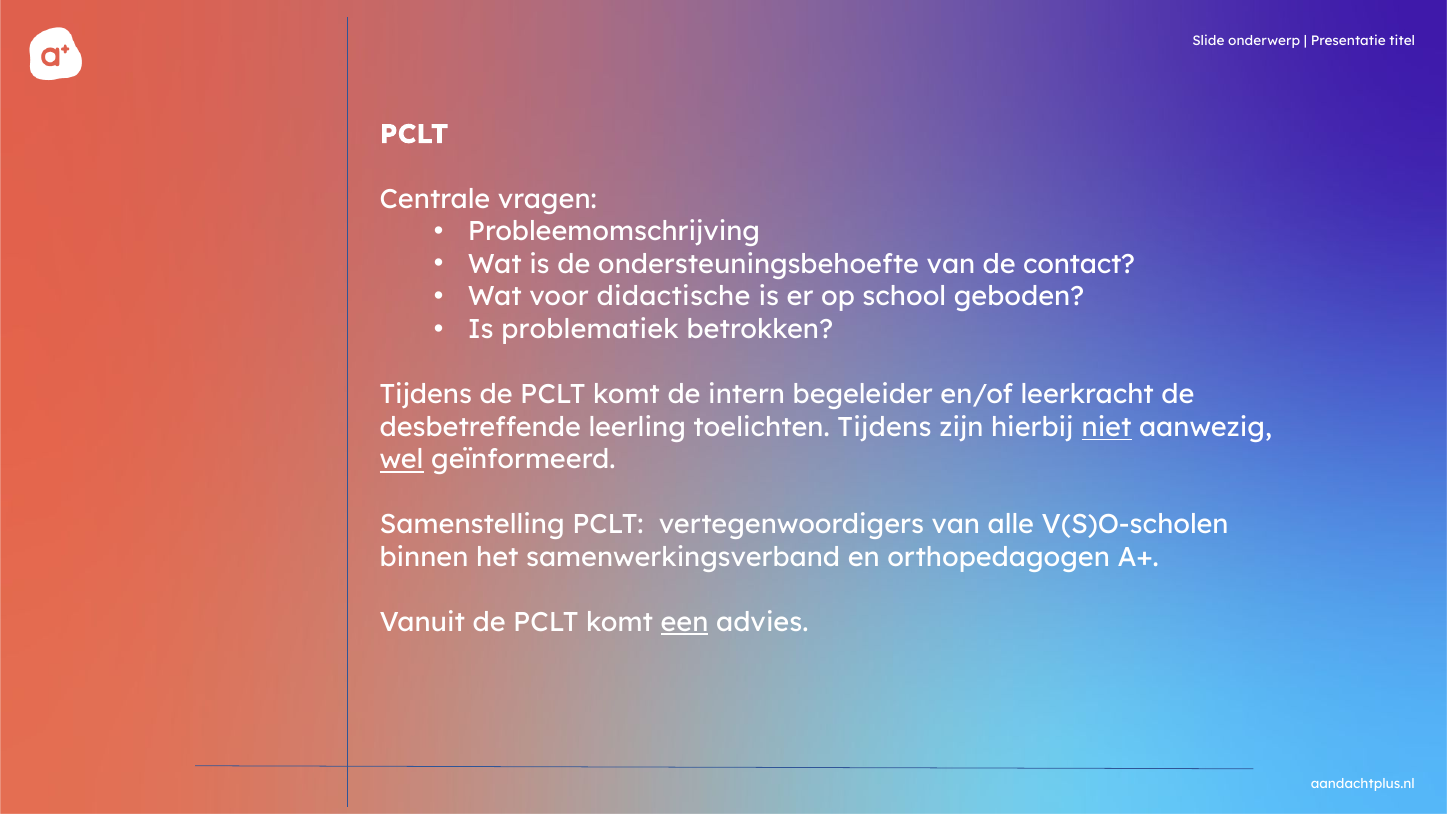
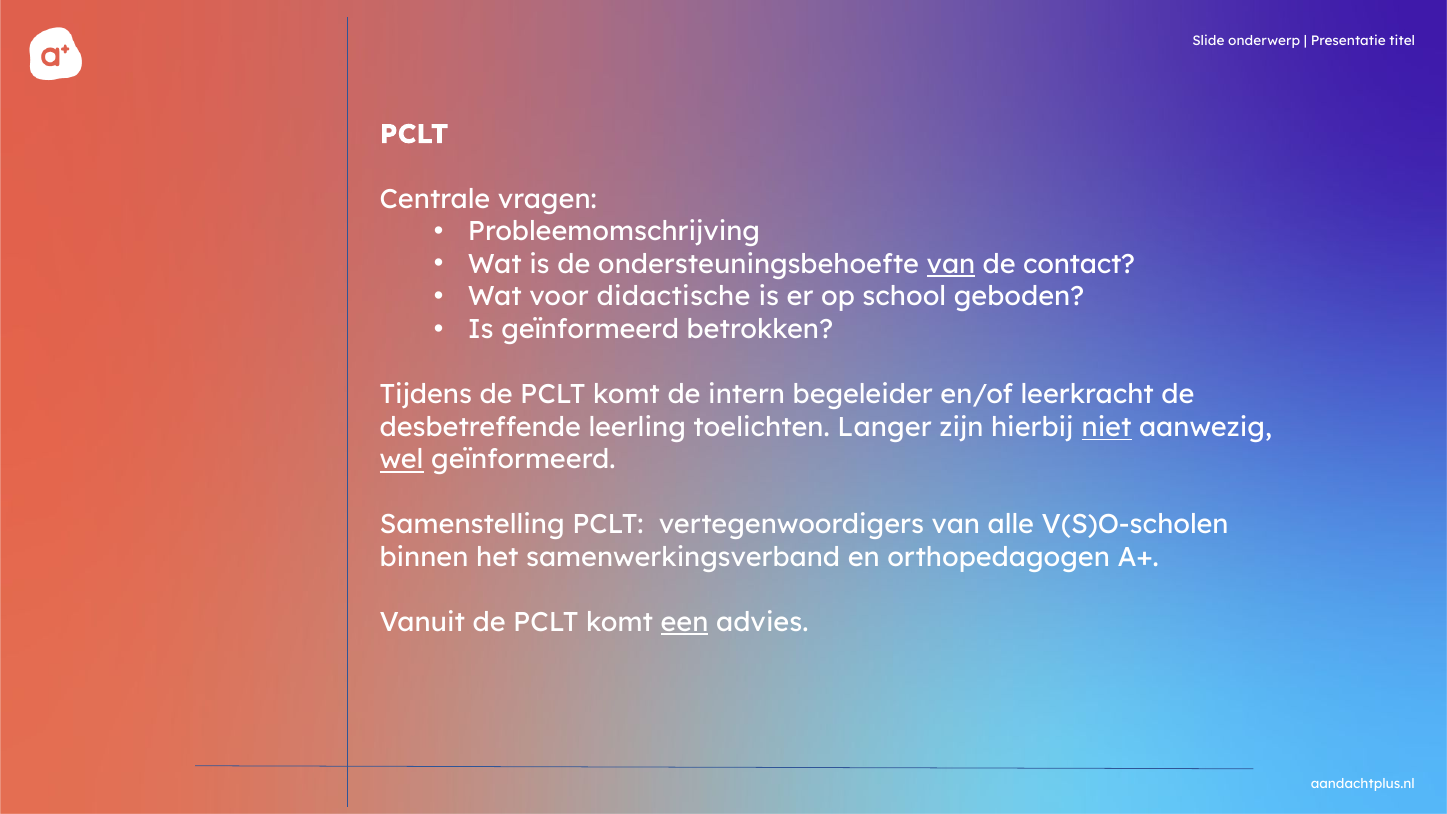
van at (951, 264) underline: none -> present
Is problematiek: problematiek -> geïnformeerd
toelichten Tijdens: Tijdens -> Langer
